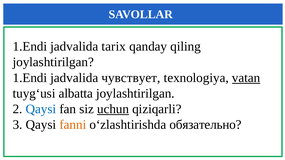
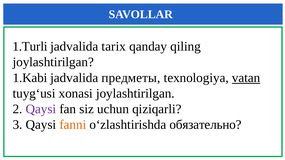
1.Endi at (30, 47): 1.Endi -> 1.Turli
1.Endi at (30, 78): 1.Endi -> 1.Kabi
чувствует: чувствует -> предметы
albatta: albatta -> xonasi
Qaysi at (41, 109) colour: blue -> purple
uchun underline: present -> none
